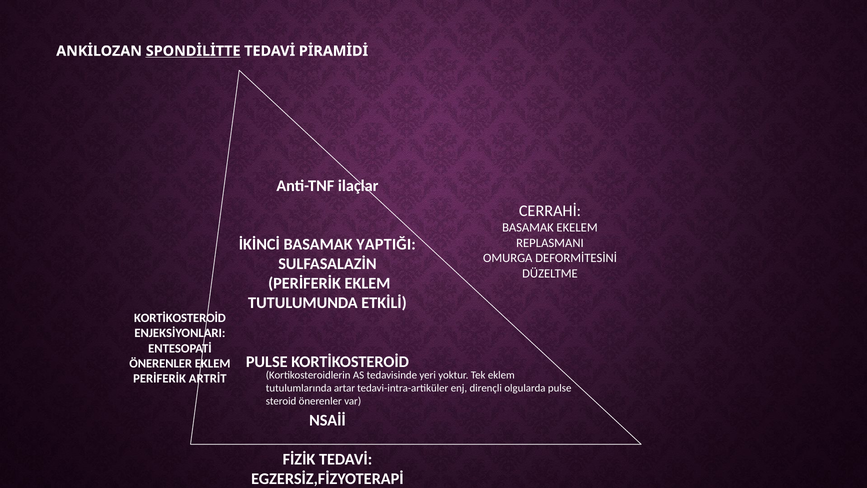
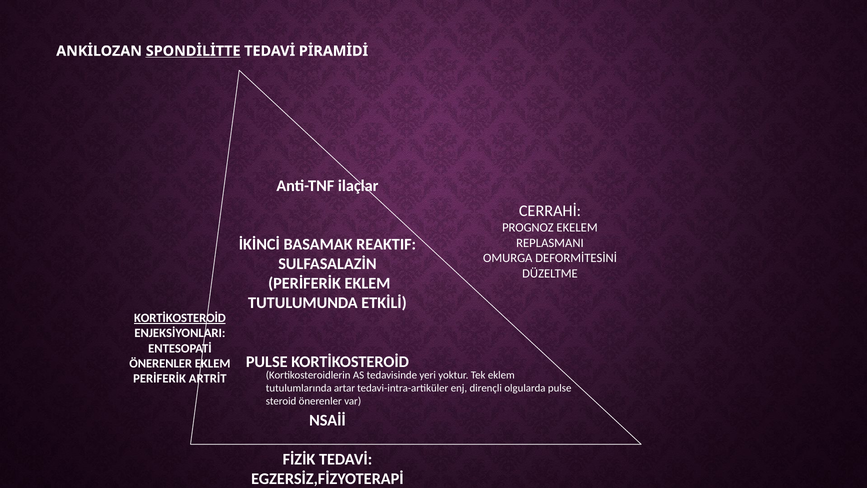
BASAMAK at (528, 228): BASAMAK -> PROGNOZ
YAPTIĞI: YAPTIĞI -> REAKTIF
KORTİKOSTEROİD at (180, 318) underline: none -> present
